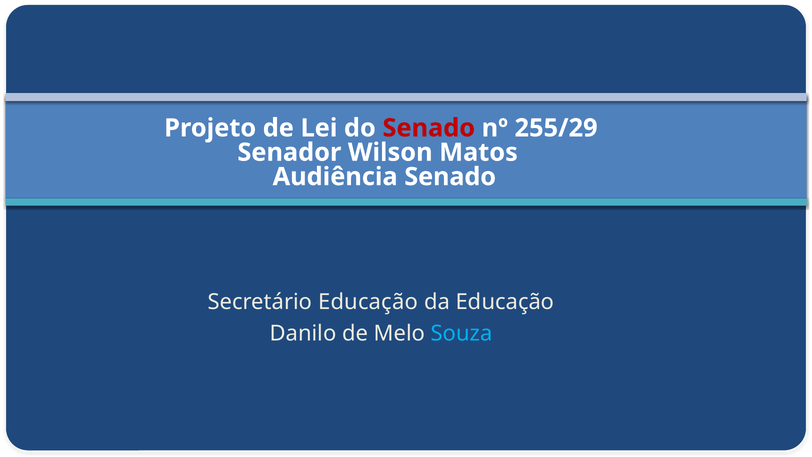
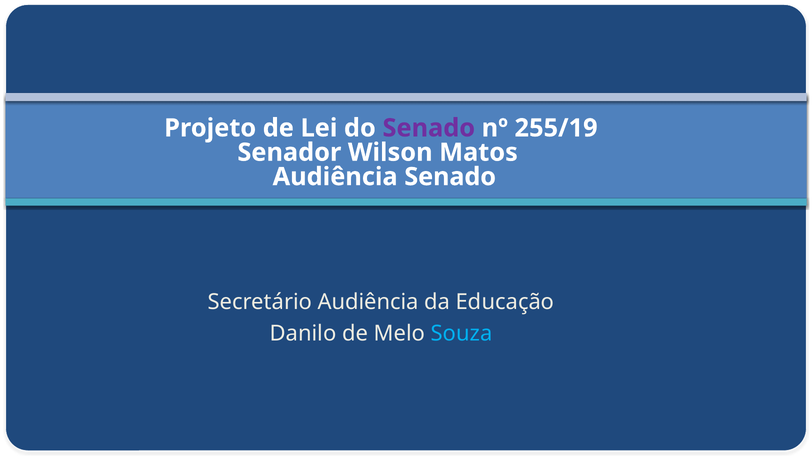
Senado at (429, 128) colour: red -> purple
255/29: 255/29 -> 255/19
Secretário Educação: Educação -> Audiência
